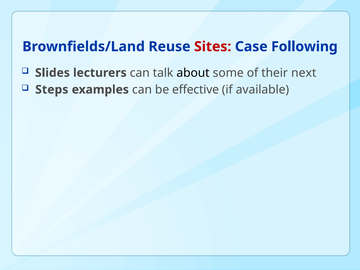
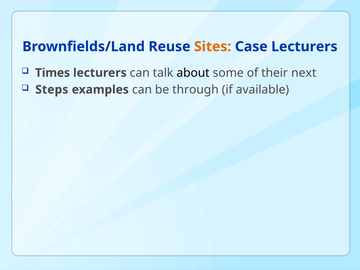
Sites colour: red -> orange
Case Following: Following -> Lecturers
Slides: Slides -> Times
effective: effective -> through
